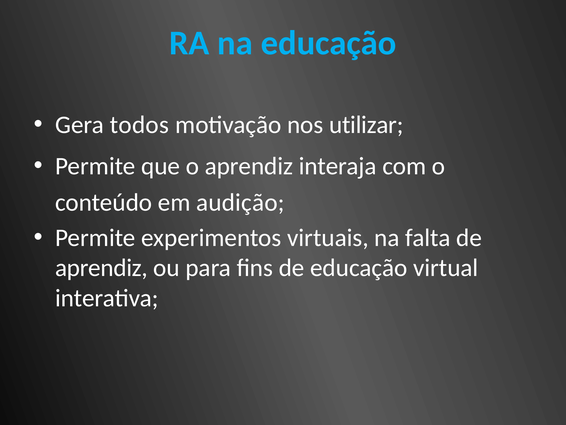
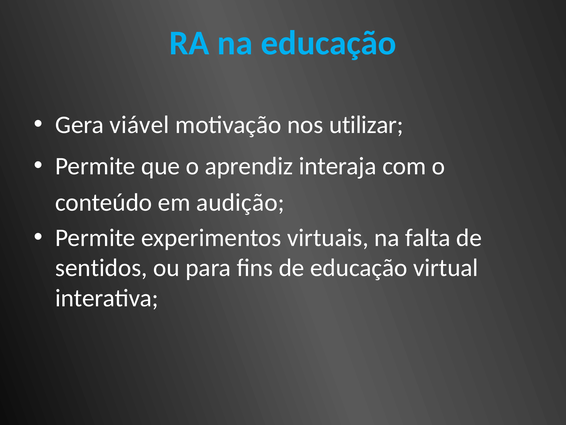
todos: todos -> viável
aprendiz at (101, 268): aprendiz -> sentidos
